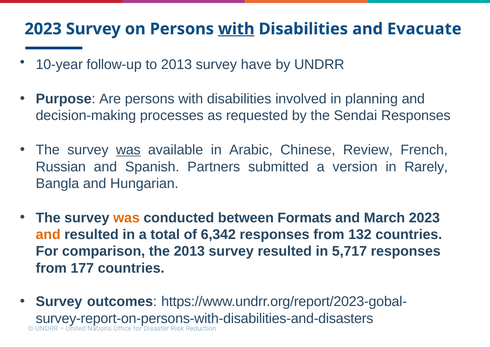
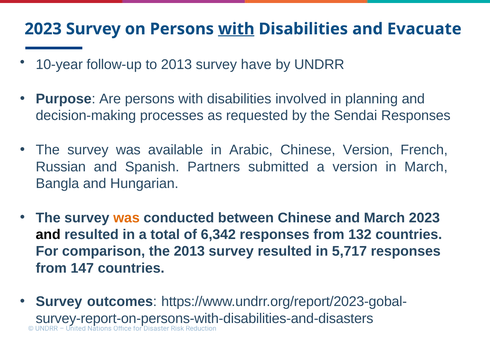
was at (128, 150) underline: present -> none
Chinese Review: Review -> Version
in Rarely: Rarely -> March
between Formats: Formats -> Chinese
and at (48, 234) colour: orange -> black
177: 177 -> 147
